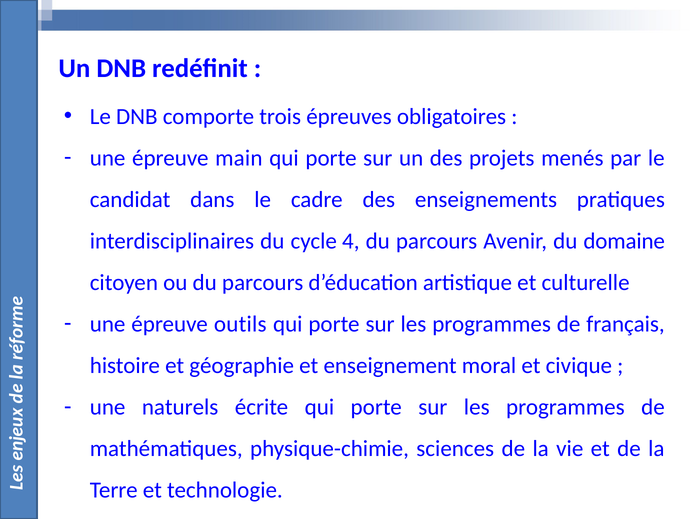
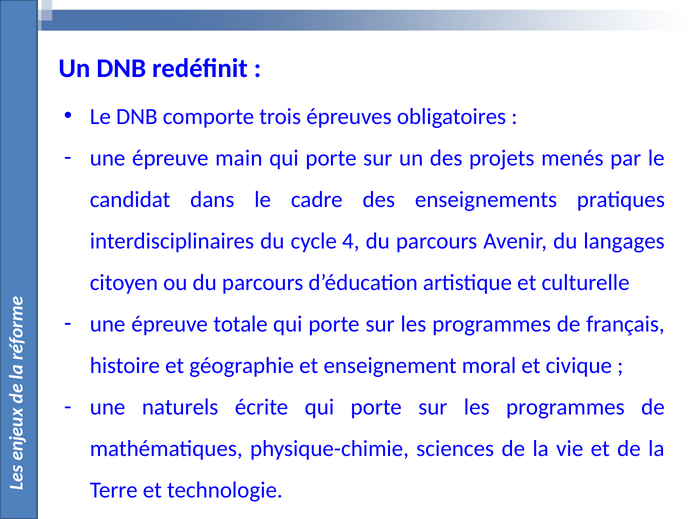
domaine: domaine -> langages
outils: outils -> totale
